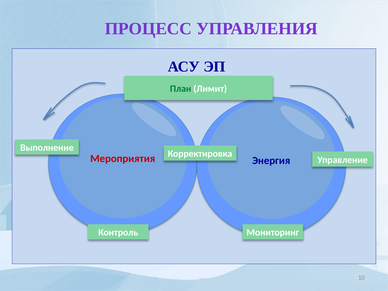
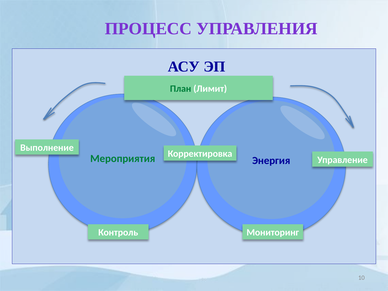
Мероприятия colour: red -> green
